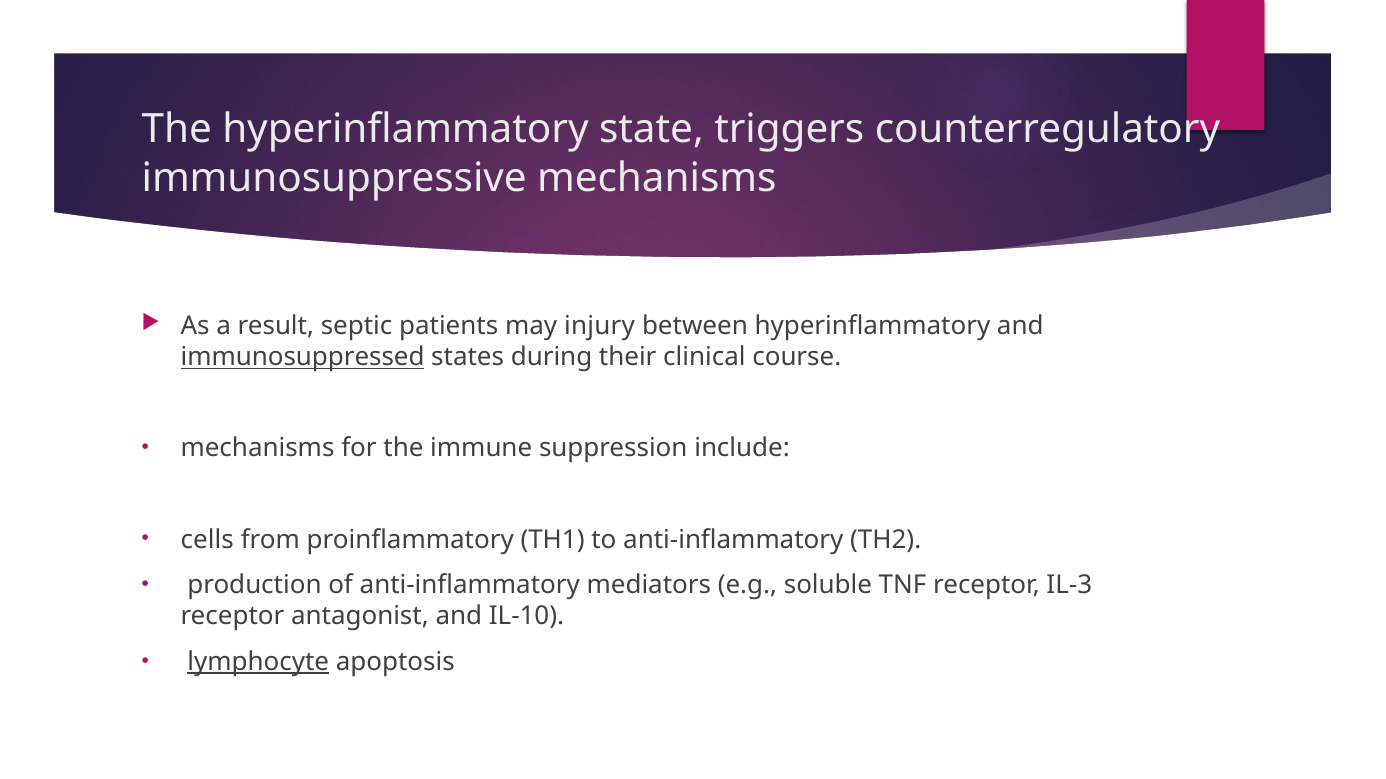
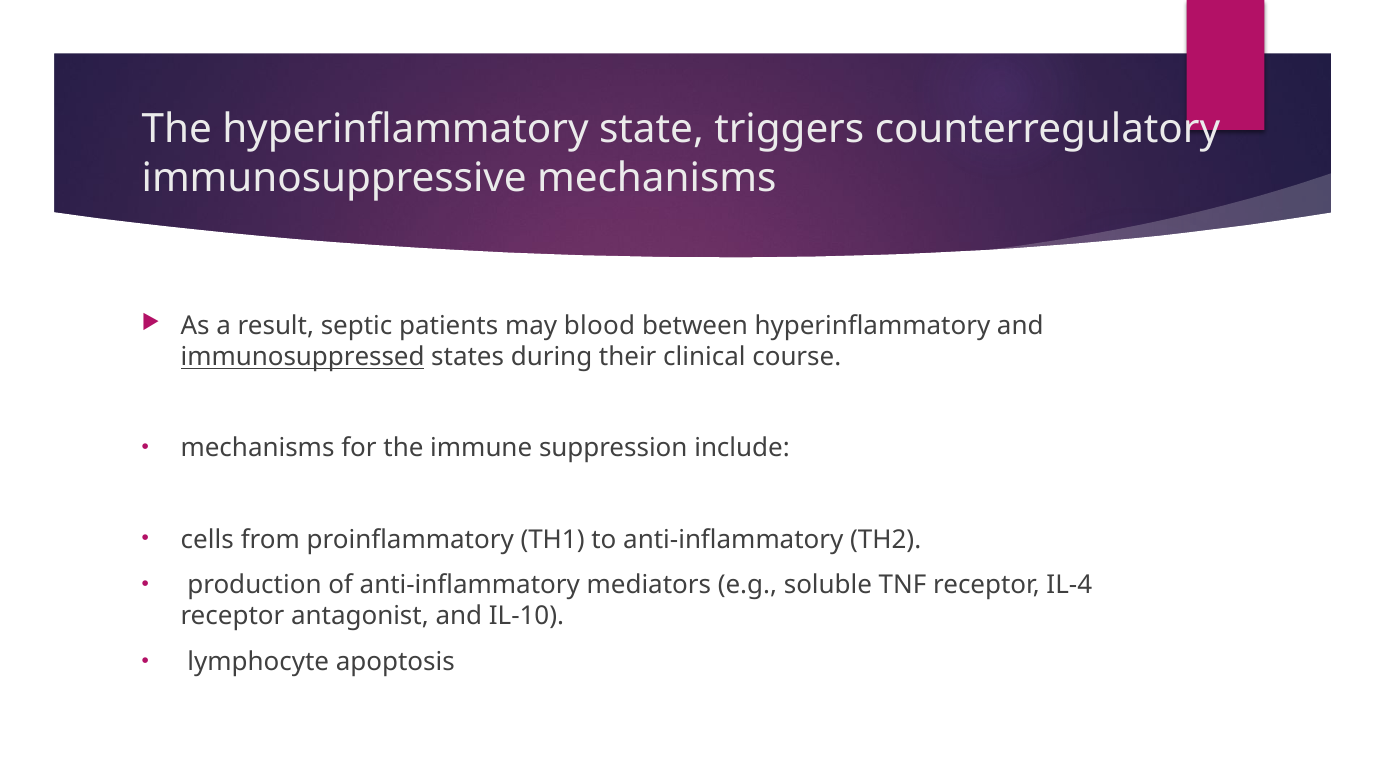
injury: injury -> blood
IL-3: IL-3 -> IL-4
lymphocyte underline: present -> none
